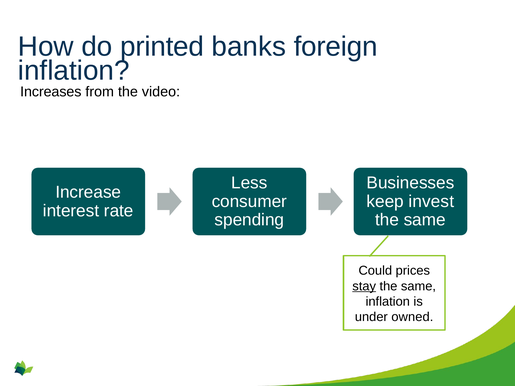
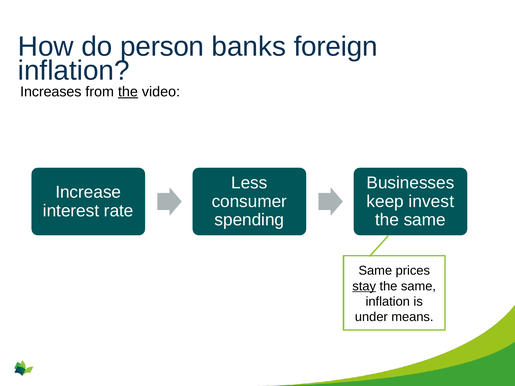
printed: printed -> person
the at (128, 92) underline: none -> present
Could at (375, 271): Could -> Same
owned: owned -> means
